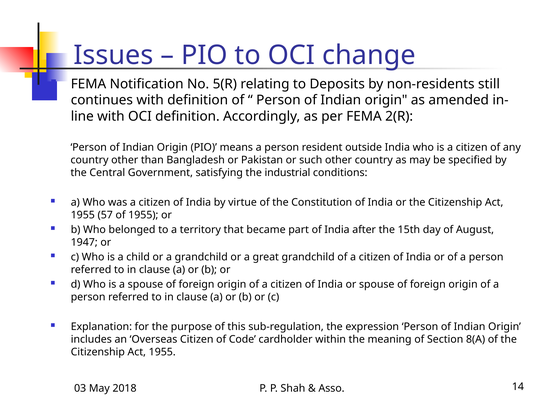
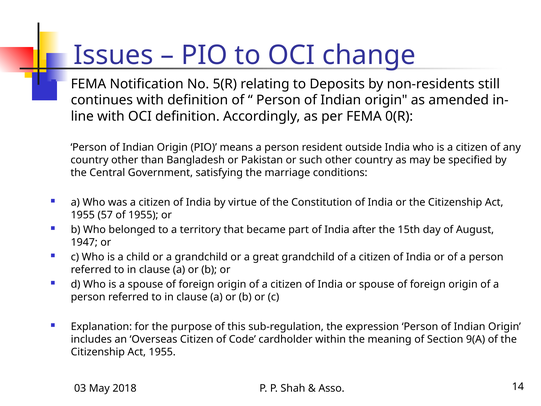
2(R: 2(R -> 0(R
industrial: industrial -> marriage
8(A: 8(A -> 9(A
